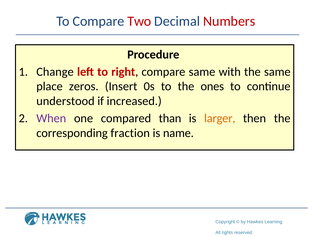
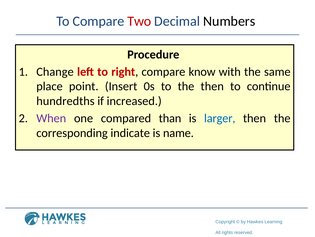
Numbers colour: red -> black
compare same: same -> know
zeros: zeros -> point
the ones: ones -> then
understood: understood -> hundredths
larger colour: orange -> blue
fraction: fraction -> indicate
